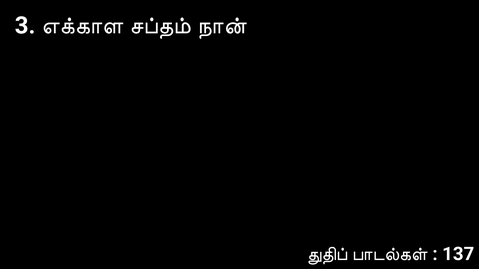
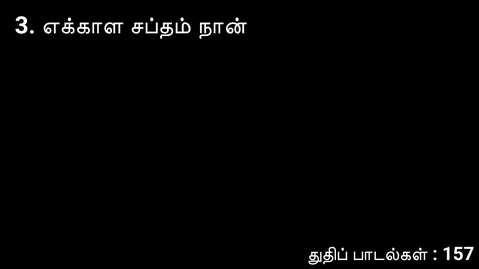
137: 137 -> 157
